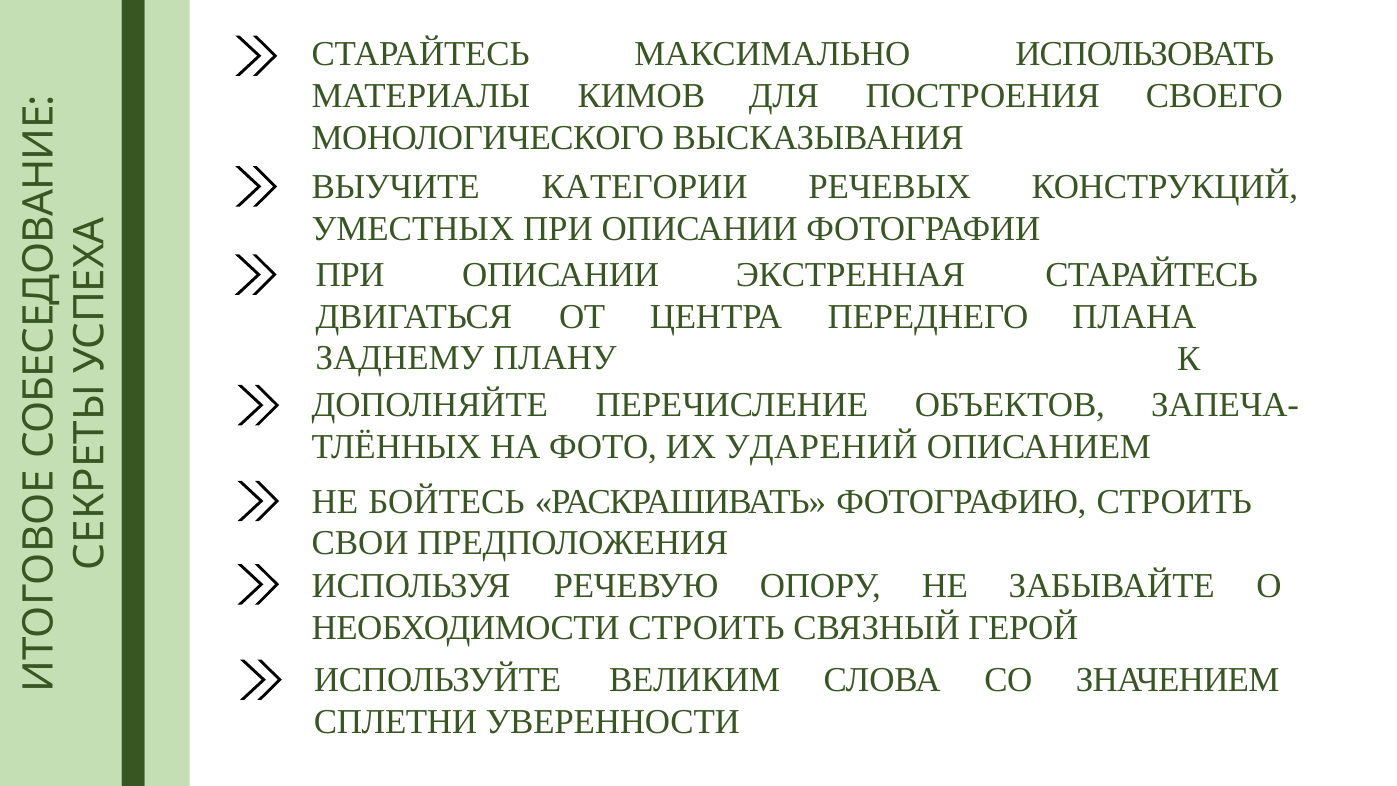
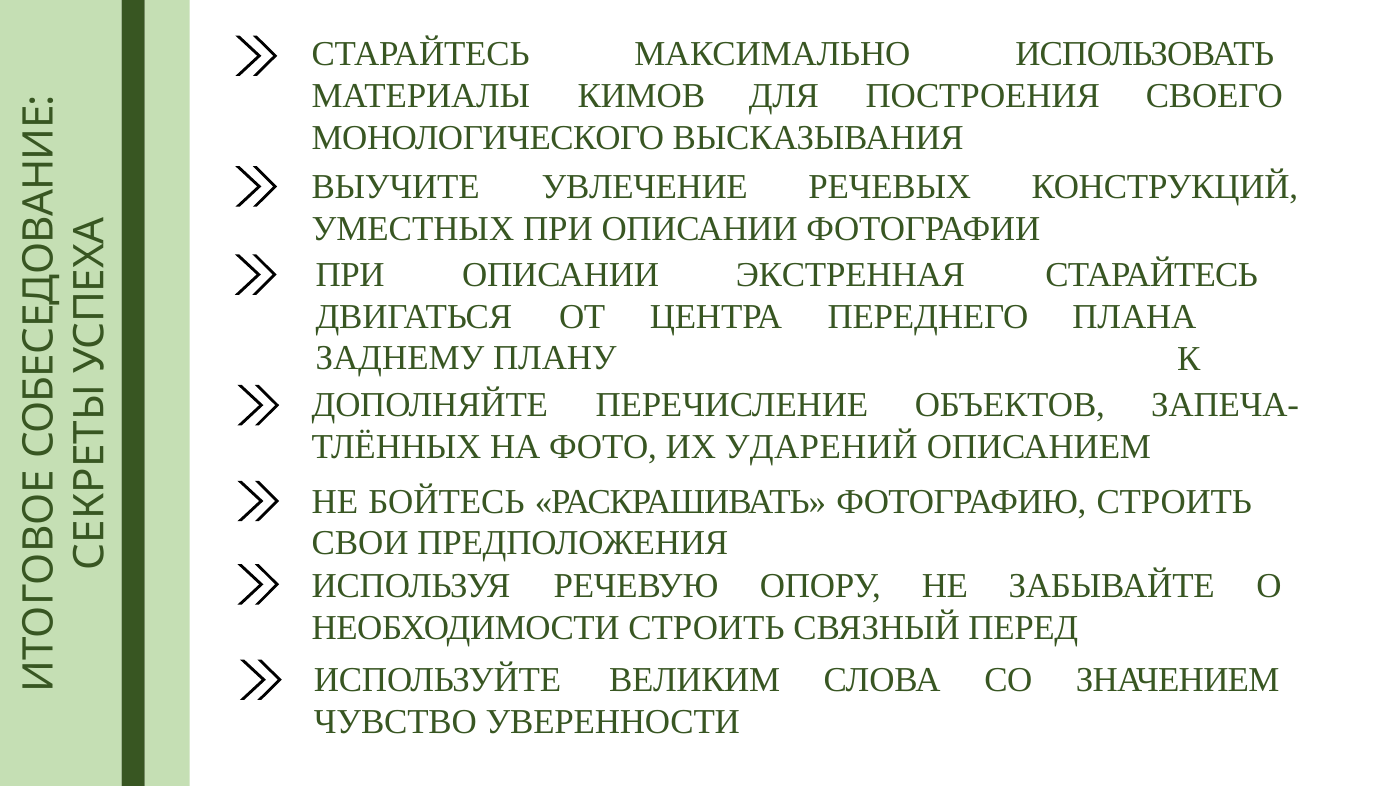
КАТЕГОРИИ: КАТЕГОРИИ -> УВЛЕЧЕНИЕ
ГЕРОЙ: ГЕРОЙ -> ПЕРЕД
СПЛЕТНИ: СПЛЕТНИ -> ЧУВСТВО
